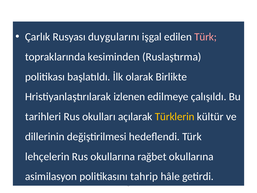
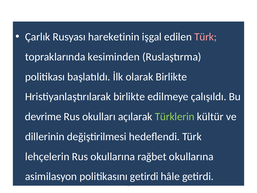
duygularını: duygularını -> hareketinin
Hristiyanlaştırılarak izlenen: izlenen -> birlikte
tarihleri: tarihleri -> devrime
Türklerin colour: yellow -> light green
politikasını tahrip: tahrip -> getirdi
